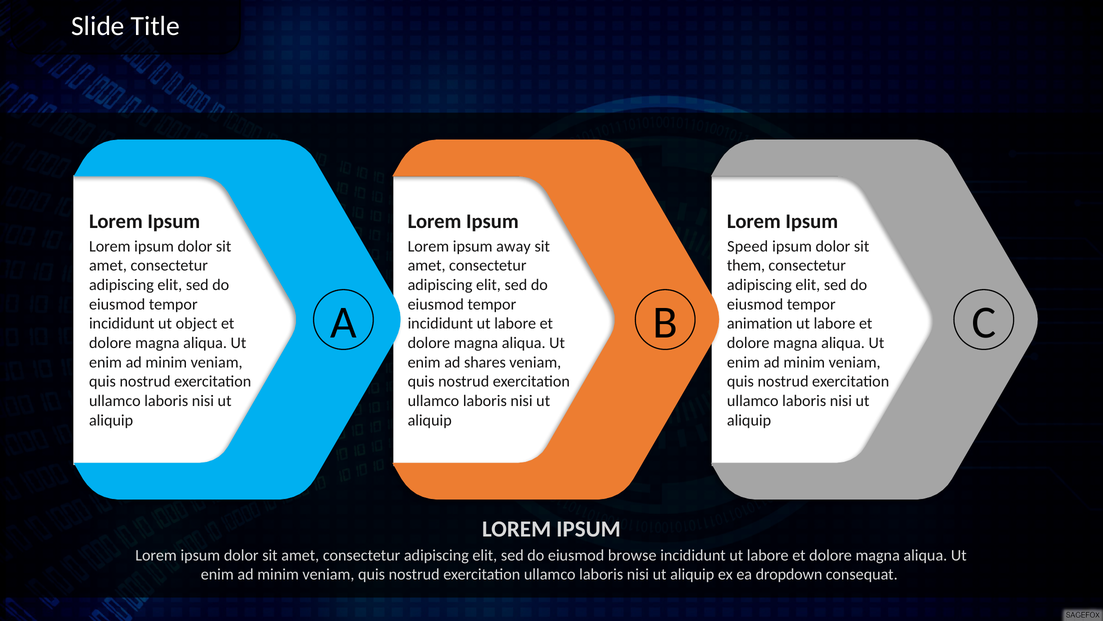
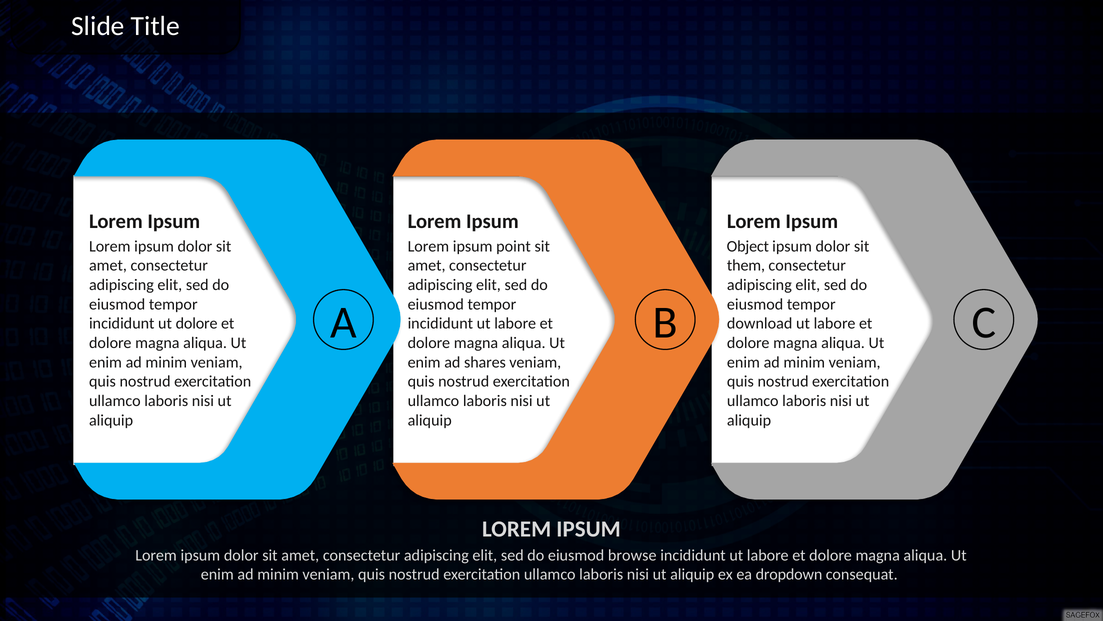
away: away -> point
Speed: Speed -> Object
ut object: object -> dolore
animation: animation -> download
